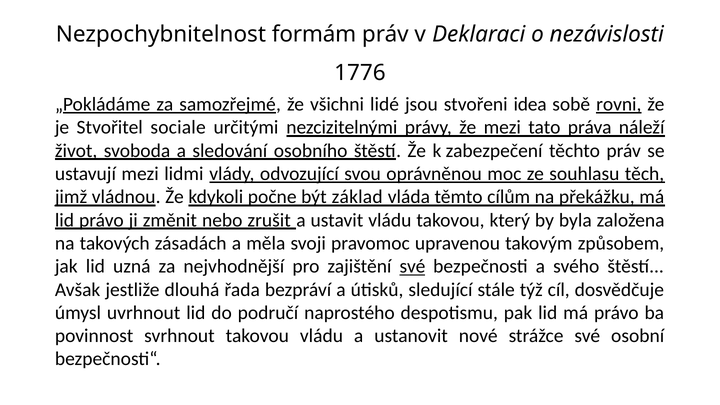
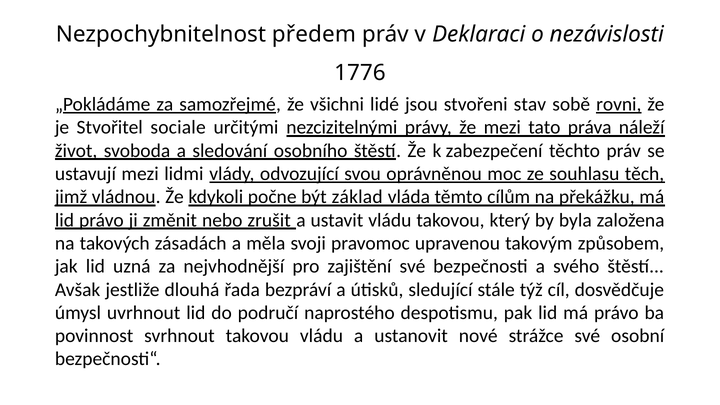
formám: formám -> předem
idea: idea -> stav
své at (412, 266) underline: present -> none
